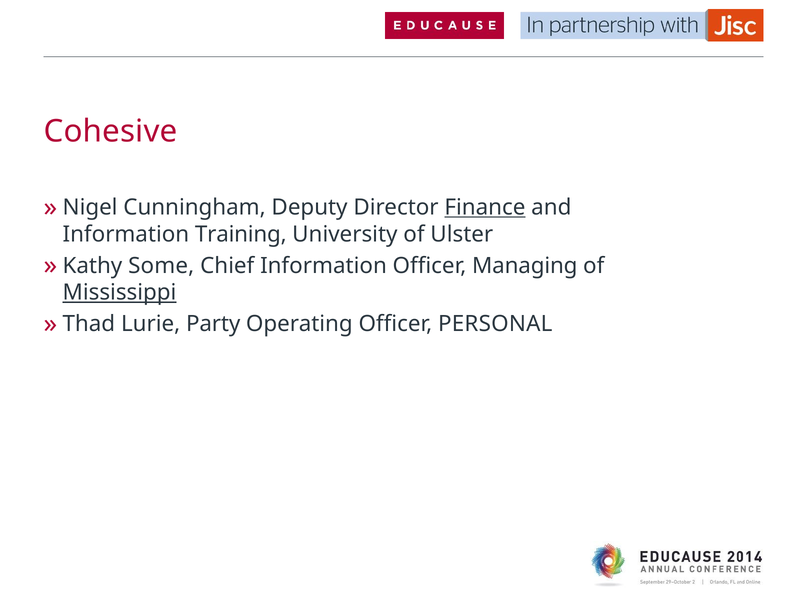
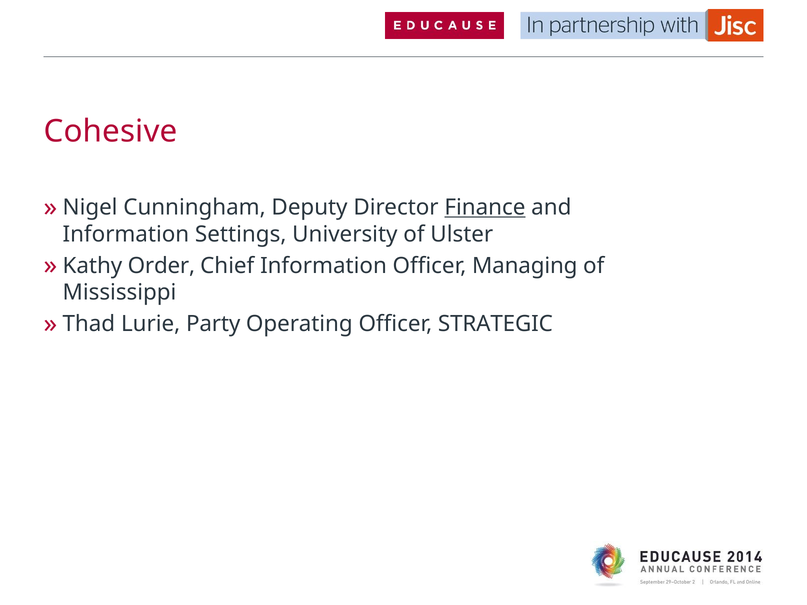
Training: Training -> Settings
Some: Some -> Order
Mississippi underline: present -> none
PERSONAL: PERSONAL -> STRATEGIC
